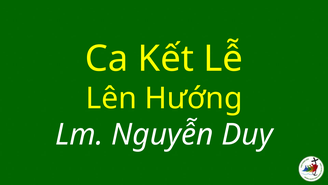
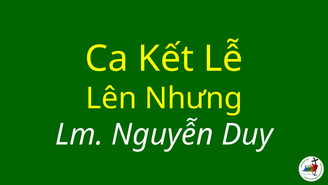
Hướng: Hướng -> Nhưng
